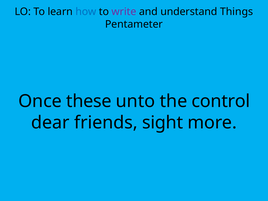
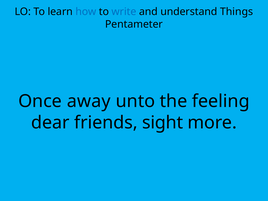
write colour: purple -> blue
these: these -> away
control: control -> feeling
